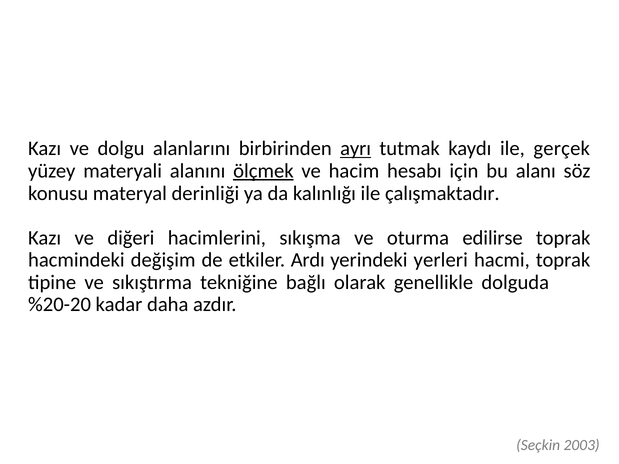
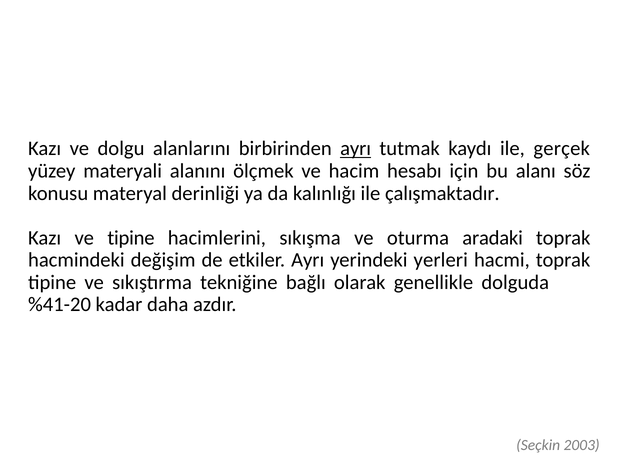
ölçmek underline: present -> none
ve diğeri: diğeri -> tipine
edilirse: edilirse -> aradaki
etkiler Ardı: Ardı -> Ayrı
%20-20: %20-20 -> %41-20
